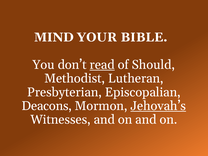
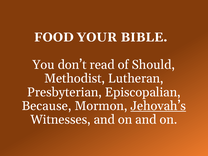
MIND: MIND -> FOOD
read underline: present -> none
Deacons: Deacons -> Because
